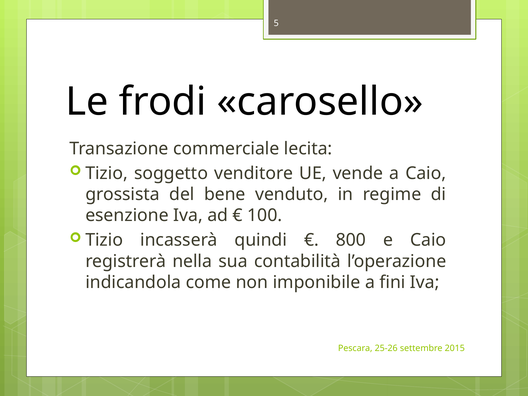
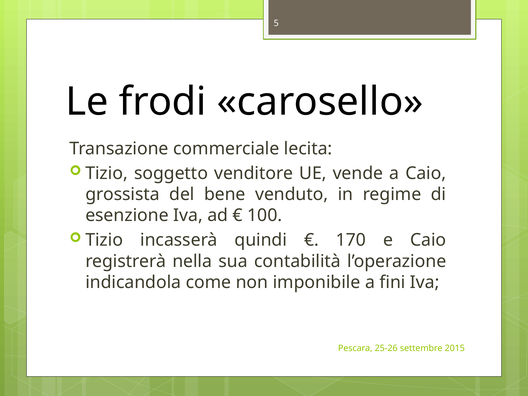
800: 800 -> 170
